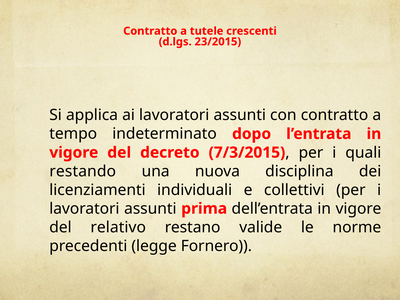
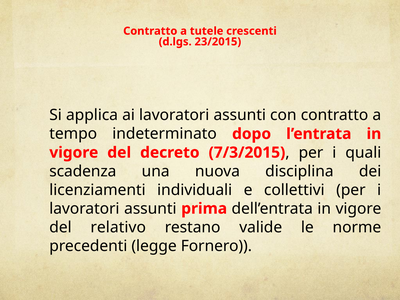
restando: restando -> scadenza
